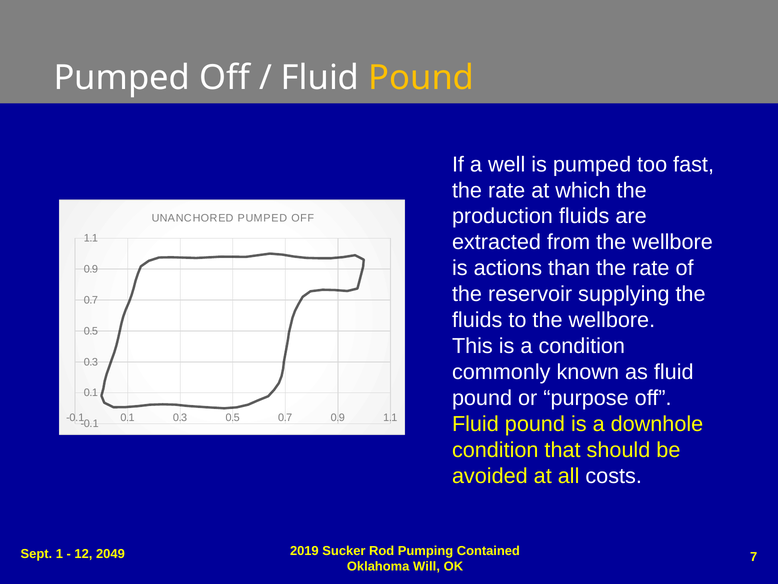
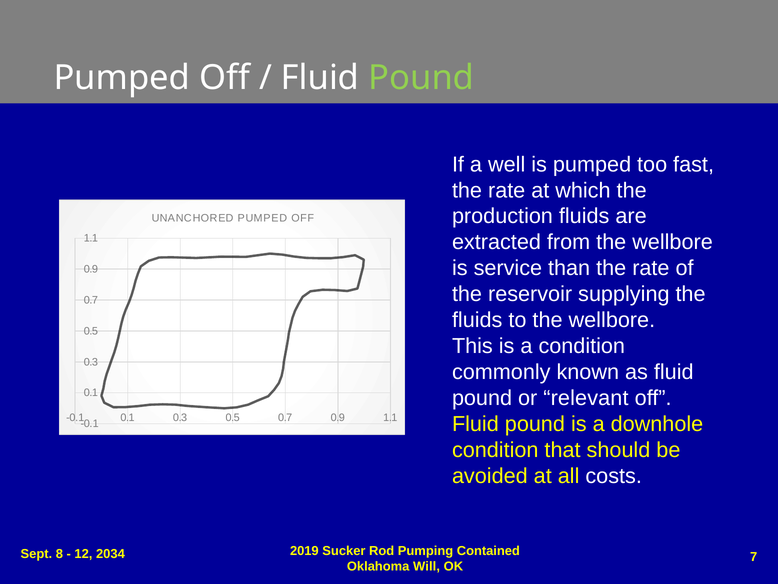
Pound at (421, 78) colour: yellow -> light green
actions: actions -> service
purpose: purpose -> relevant
1: 1 -> 8
2049: 2049 -> 2034
